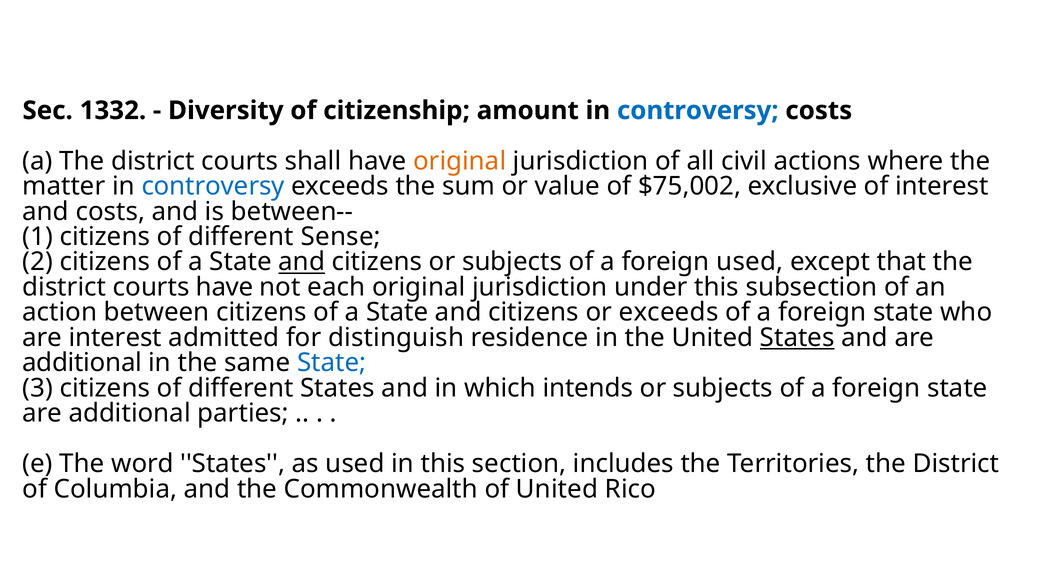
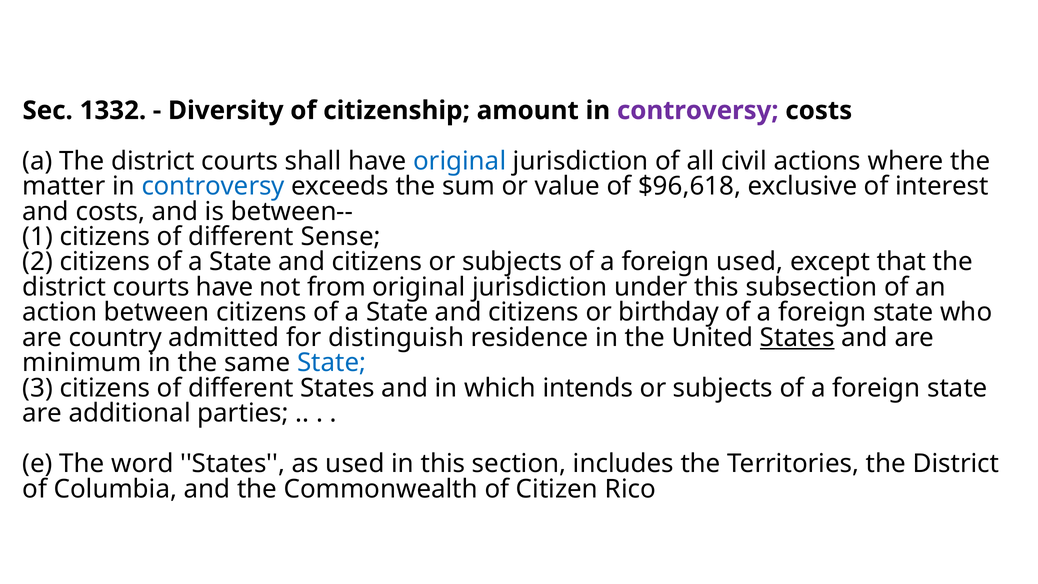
controversy at (698, 111) colour: blue -> purple
original at (460, 161) colour: orange -> blue
$75,002: $75,002 -> $96,618
and at (302, 262) underline: present -> none
each: each -> from
or exceeds: exceeds -> birthday
are interest: interest -> country
additional at (82, 363): additional -> minimum
of United: United -> Citizen
